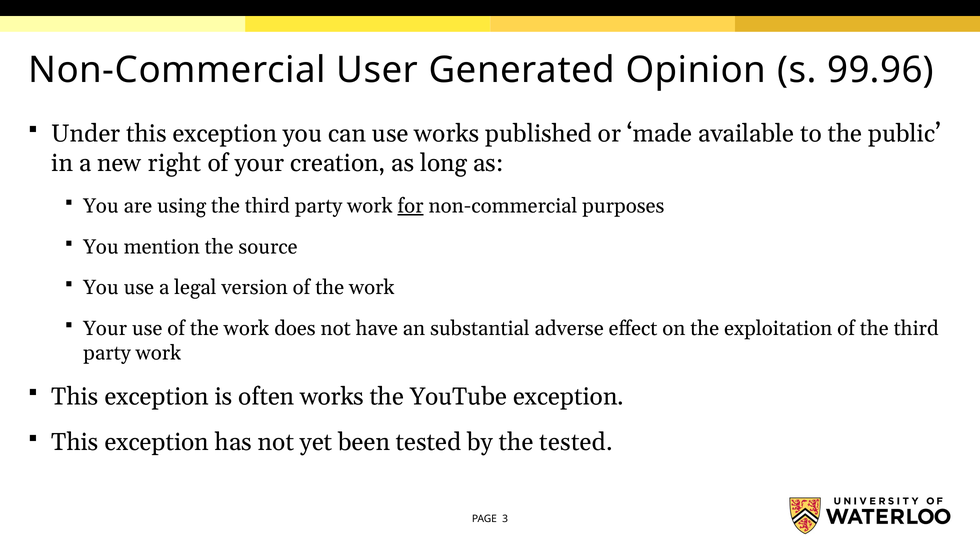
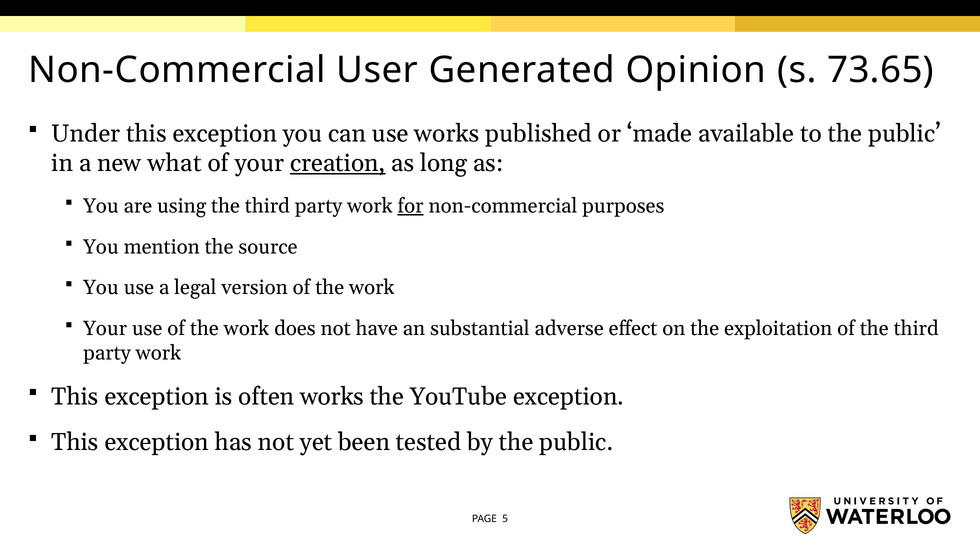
99.96: 99.96 -> 73.65
right: right -> what
creation underline: none -> present
by the tested: tested -> public
3: 3 -> 5
